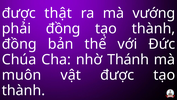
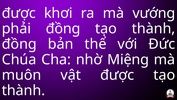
thật: thật -> khơi
Thánh: Thánh -> Miệng
